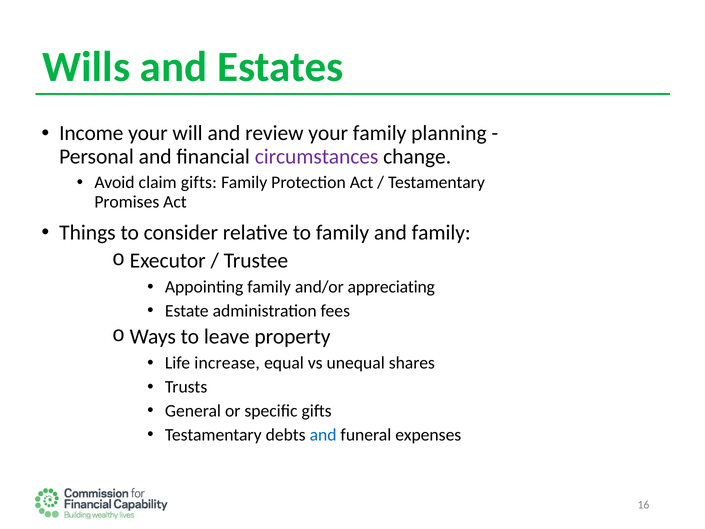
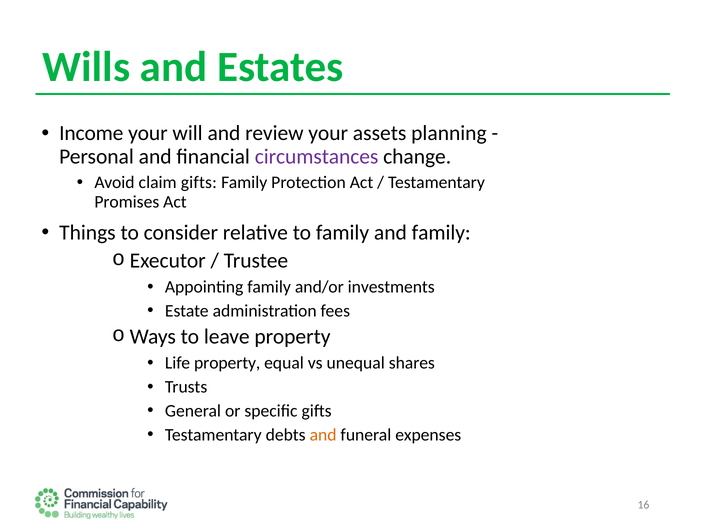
your family: family -> assets
appreciating: appreciating -> investments
Life increase: increase -> property
and at (323, 435) colour: blue -> orange
